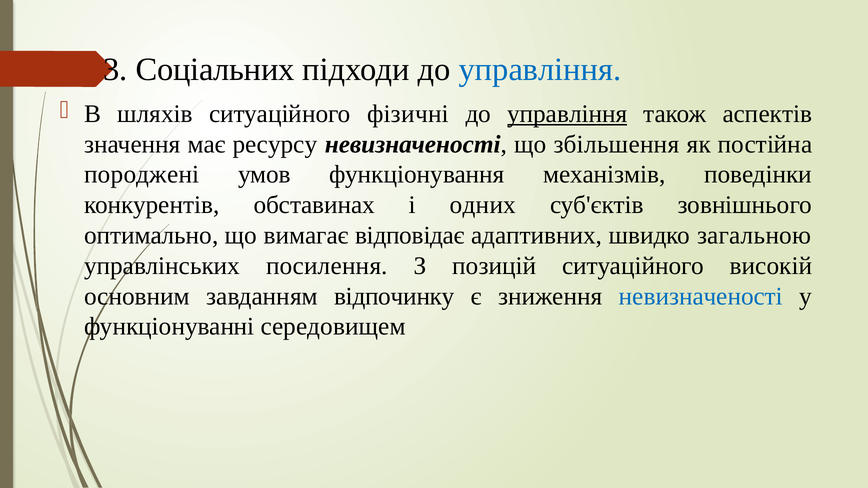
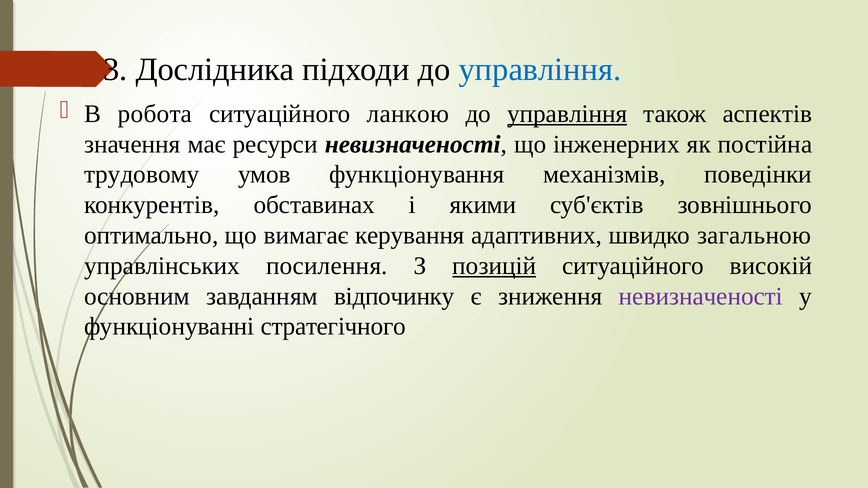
Соціальних: Соціальних -> Дослідника
шляхів: шляхів -> робота
фізичні: фізичні -> ланкою
ресурсу: ресурсу -> ресурси
збільшення: збільшення -> інженерних
породжені: породжені -> трудовому
одних: одних -> якими
відповідає: відповідає -> керування
позицій underline: none -> present
невизначеності at (701, 296) colour: blue -> purple
середовищем: середовищем -> стратегічного
